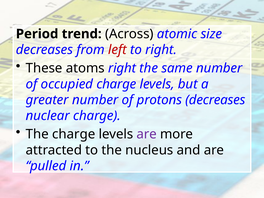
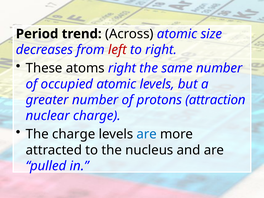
occupied charge: charge -> atomic
protons decreases: decreases -> attraction
are at (147, 134) colour: purple -> blue
